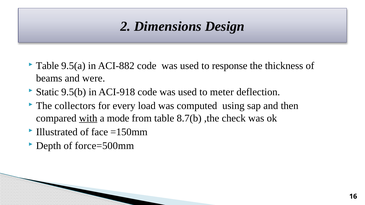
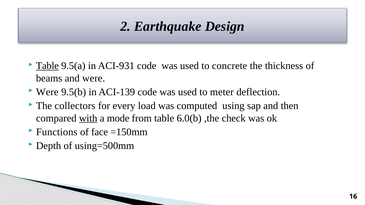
Dimensions: Dimensions -> Earthquake
Table at (47, 66) underline: none -> present
ACI-882: ACI-882 -> ACI-931
response: response -> concrete
Static at (47, 92): Static -> Were
ACI-918: ACI-918 -> ACI-139
8.7(b: 8.7(b -> 6.0(b
Illustrated: Illustrated -> Functions
force=500mm: force=500mm -> using=500mm
